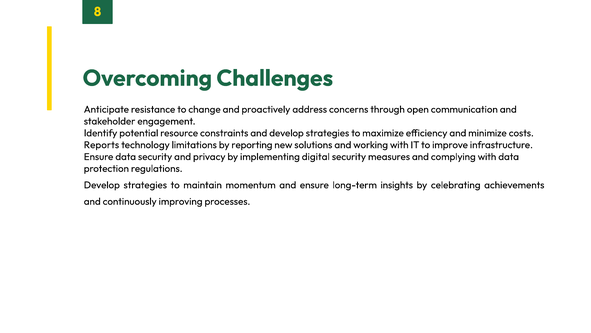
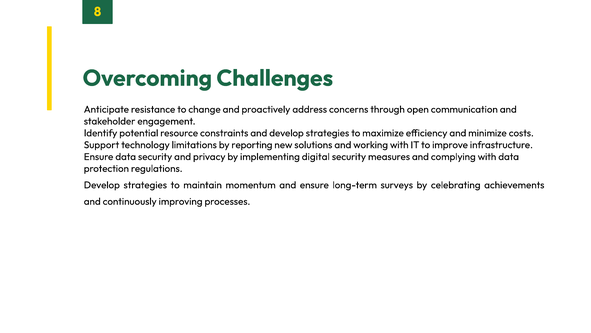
Reports: Reports -> Support
insights: insights -> surveys
